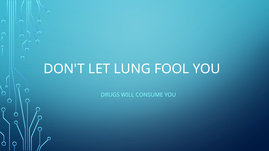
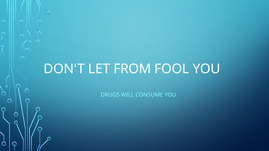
LUNG: LUNG -> FROM
